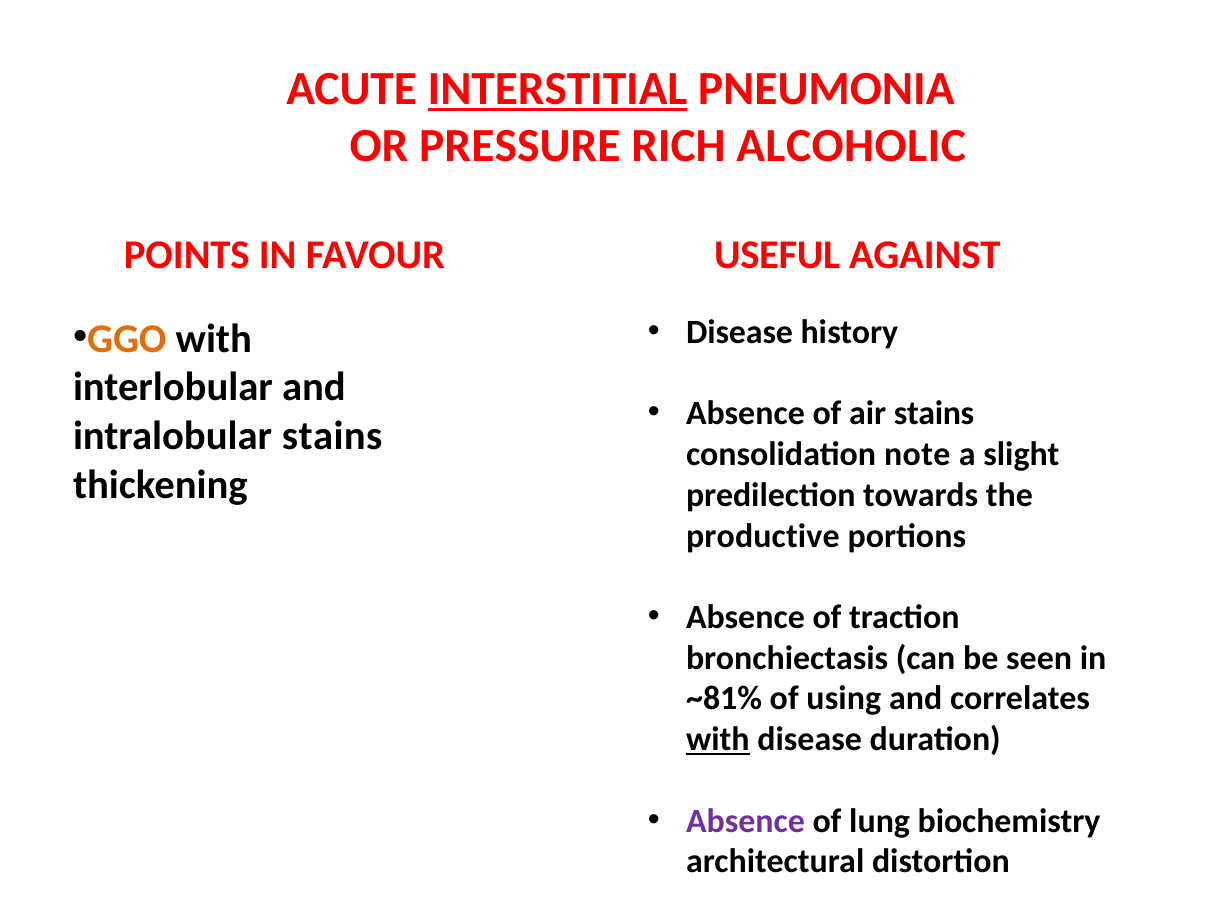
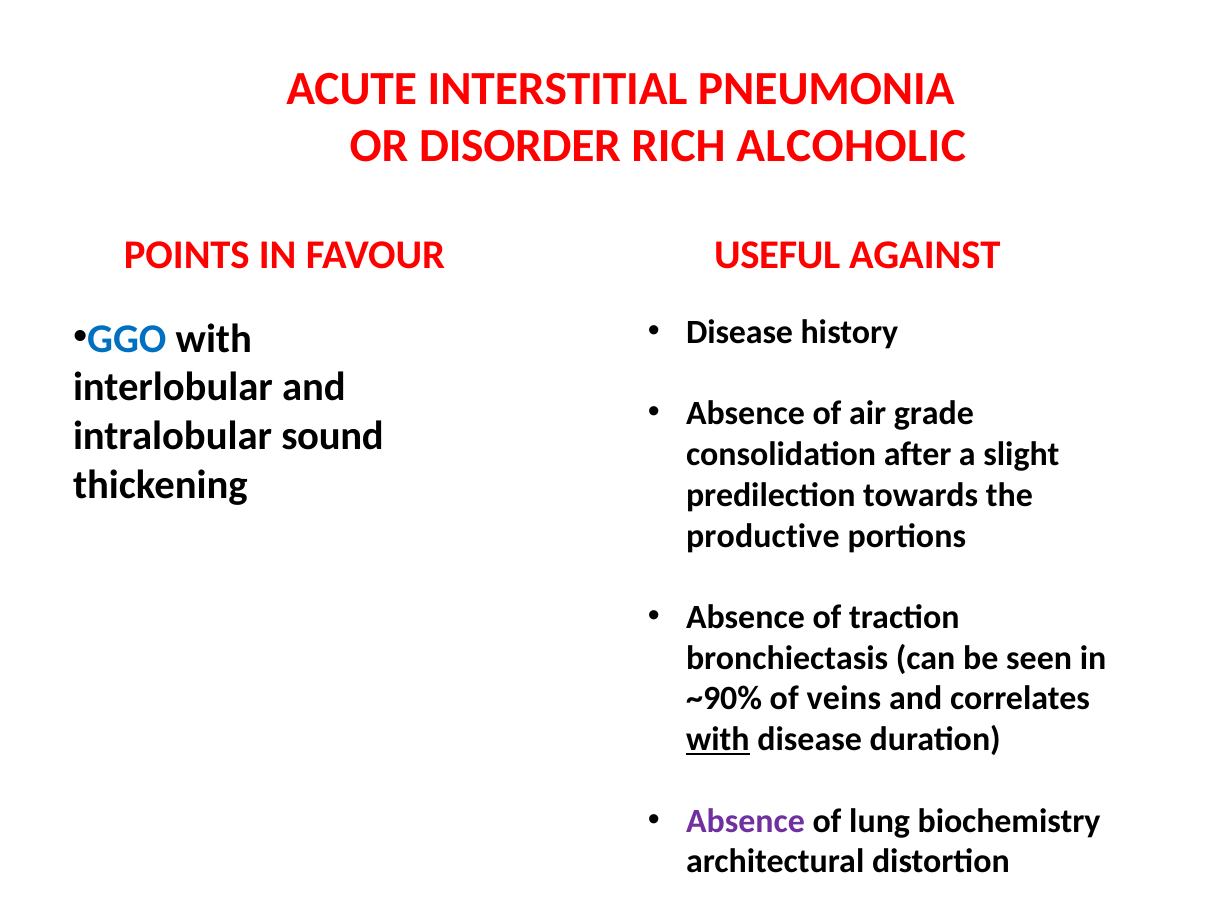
INTERSTITIAL underline: present -> none
PRESSURE: PRESSURE -> DISORDER
GGO colour: orange -> blue
air stains: stains -> grade
intralobular stains: stains -> sound
note: note -> after
~81%: ~81% -> ~90%
using: using -> veins
